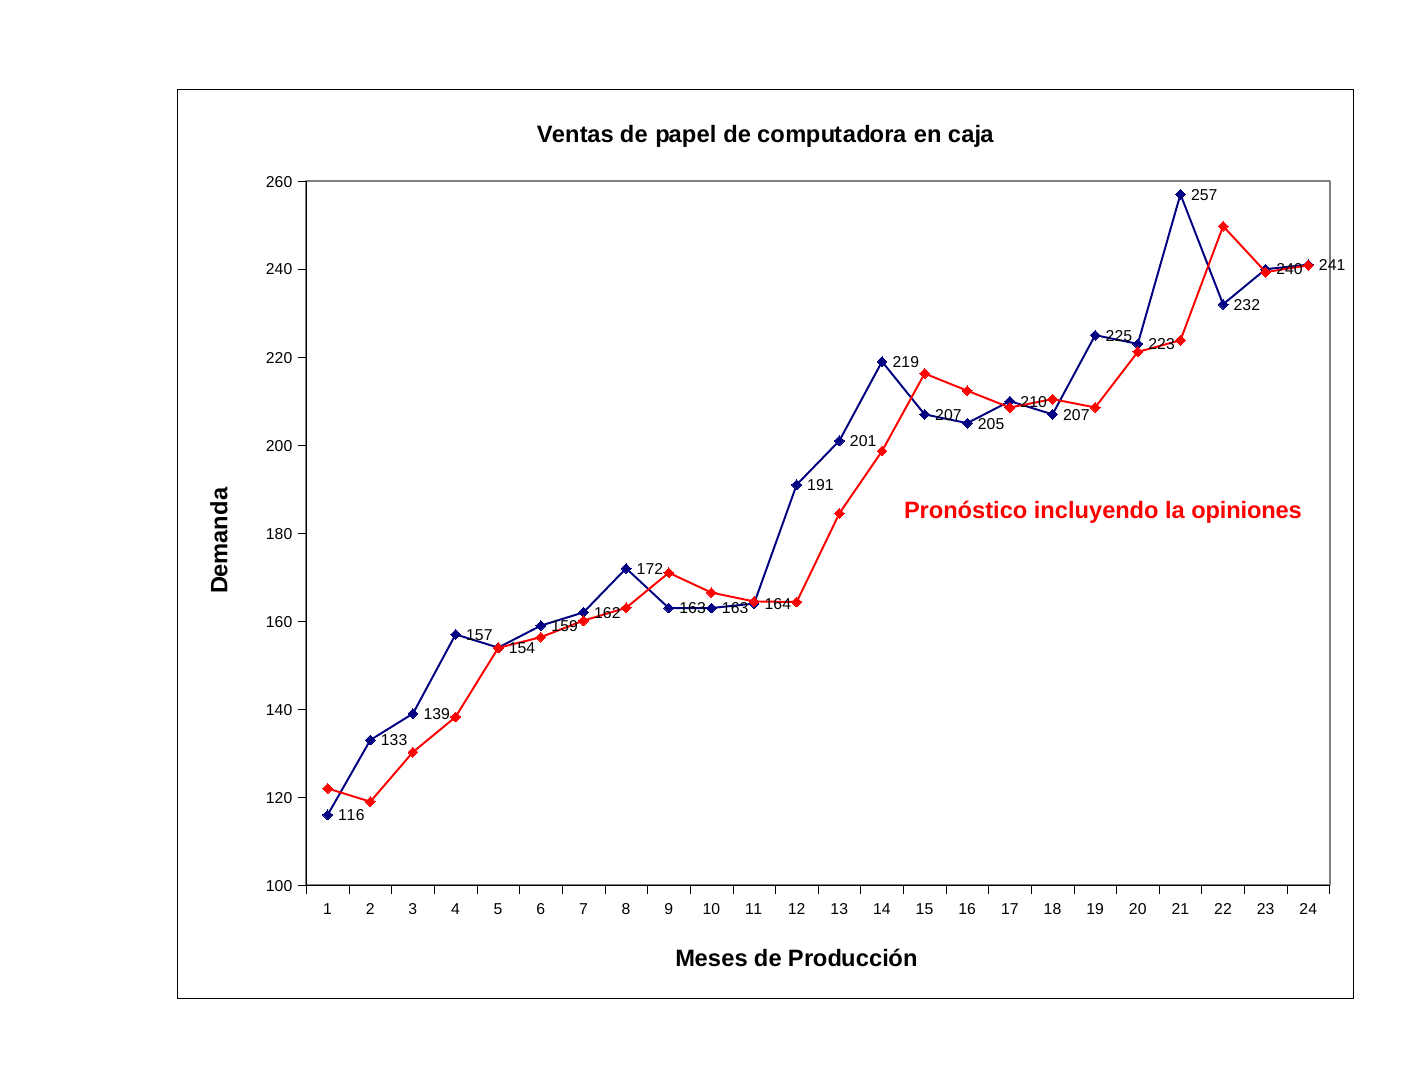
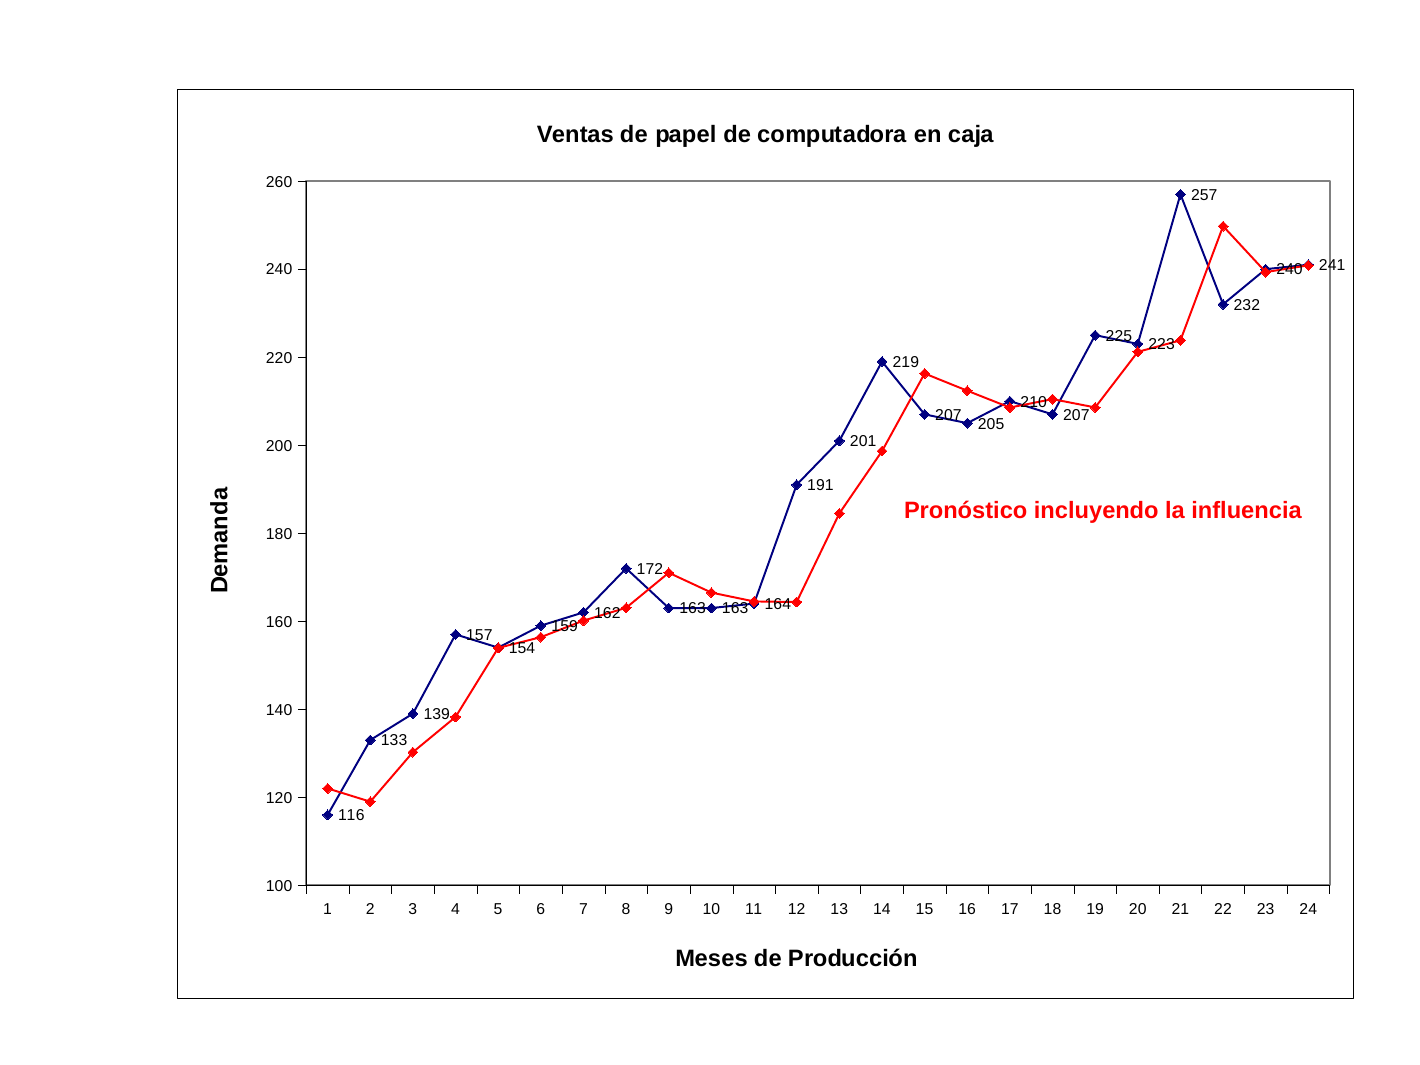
opiniones: opiniones -> influencia
